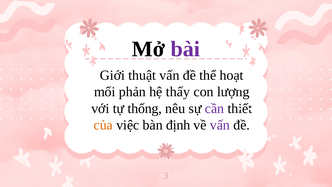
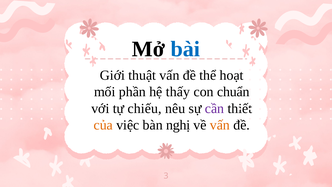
bài colour: purple -> blue
phản: phản -> phần
lượng: lượng -> chuẩn
thống: thống -> chiếu
định: định -> nghị
vấn at (220, 125) colour: purple -> orange
